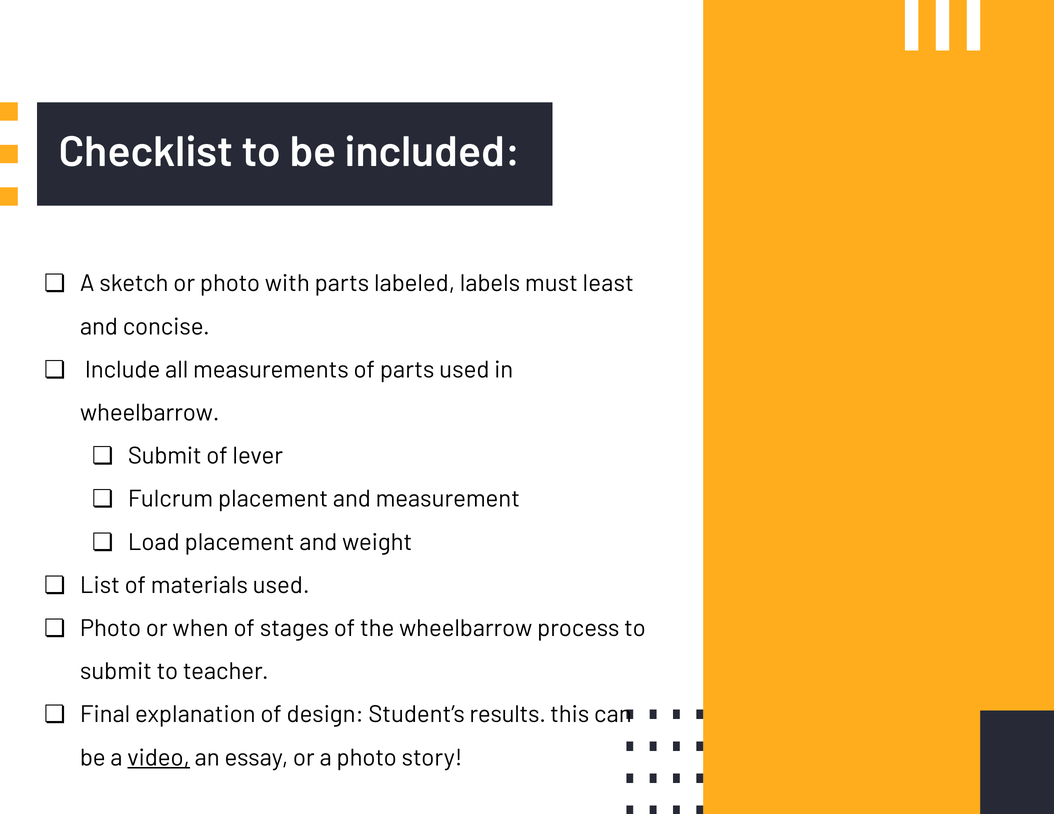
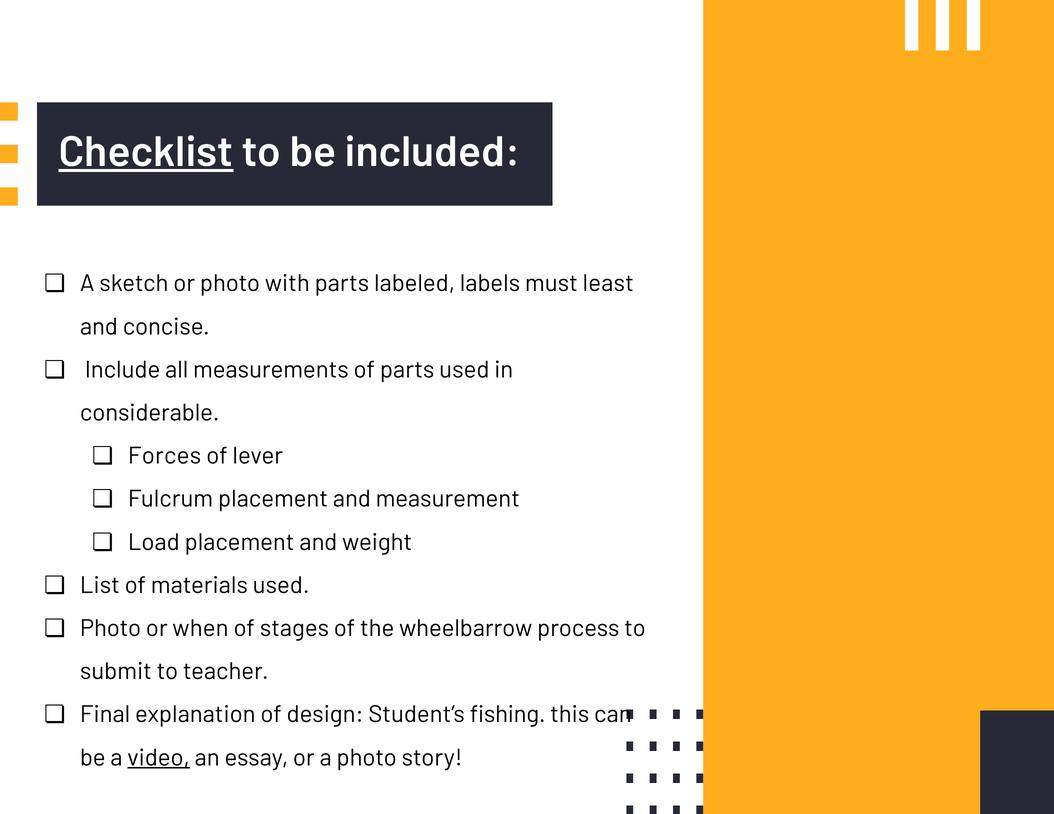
Checklist underline: none -> present
wheelbarrow at (150, 413): wheelbarrow -> considerable
Submit at (165, 456): Submit -> Forces
results: results -> fishing
